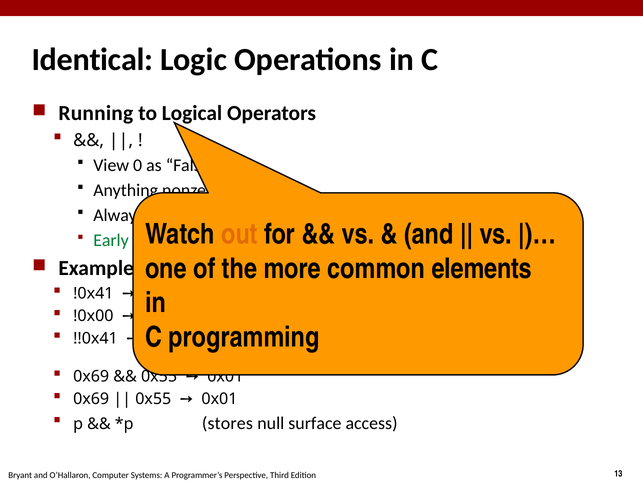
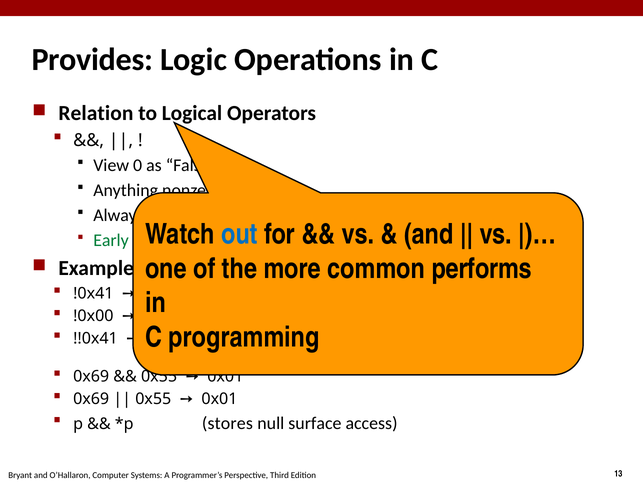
Identical: Identical -> Provides
Running: Running -> Relation
out colour: orange -> blue
elements: elements -> performs
